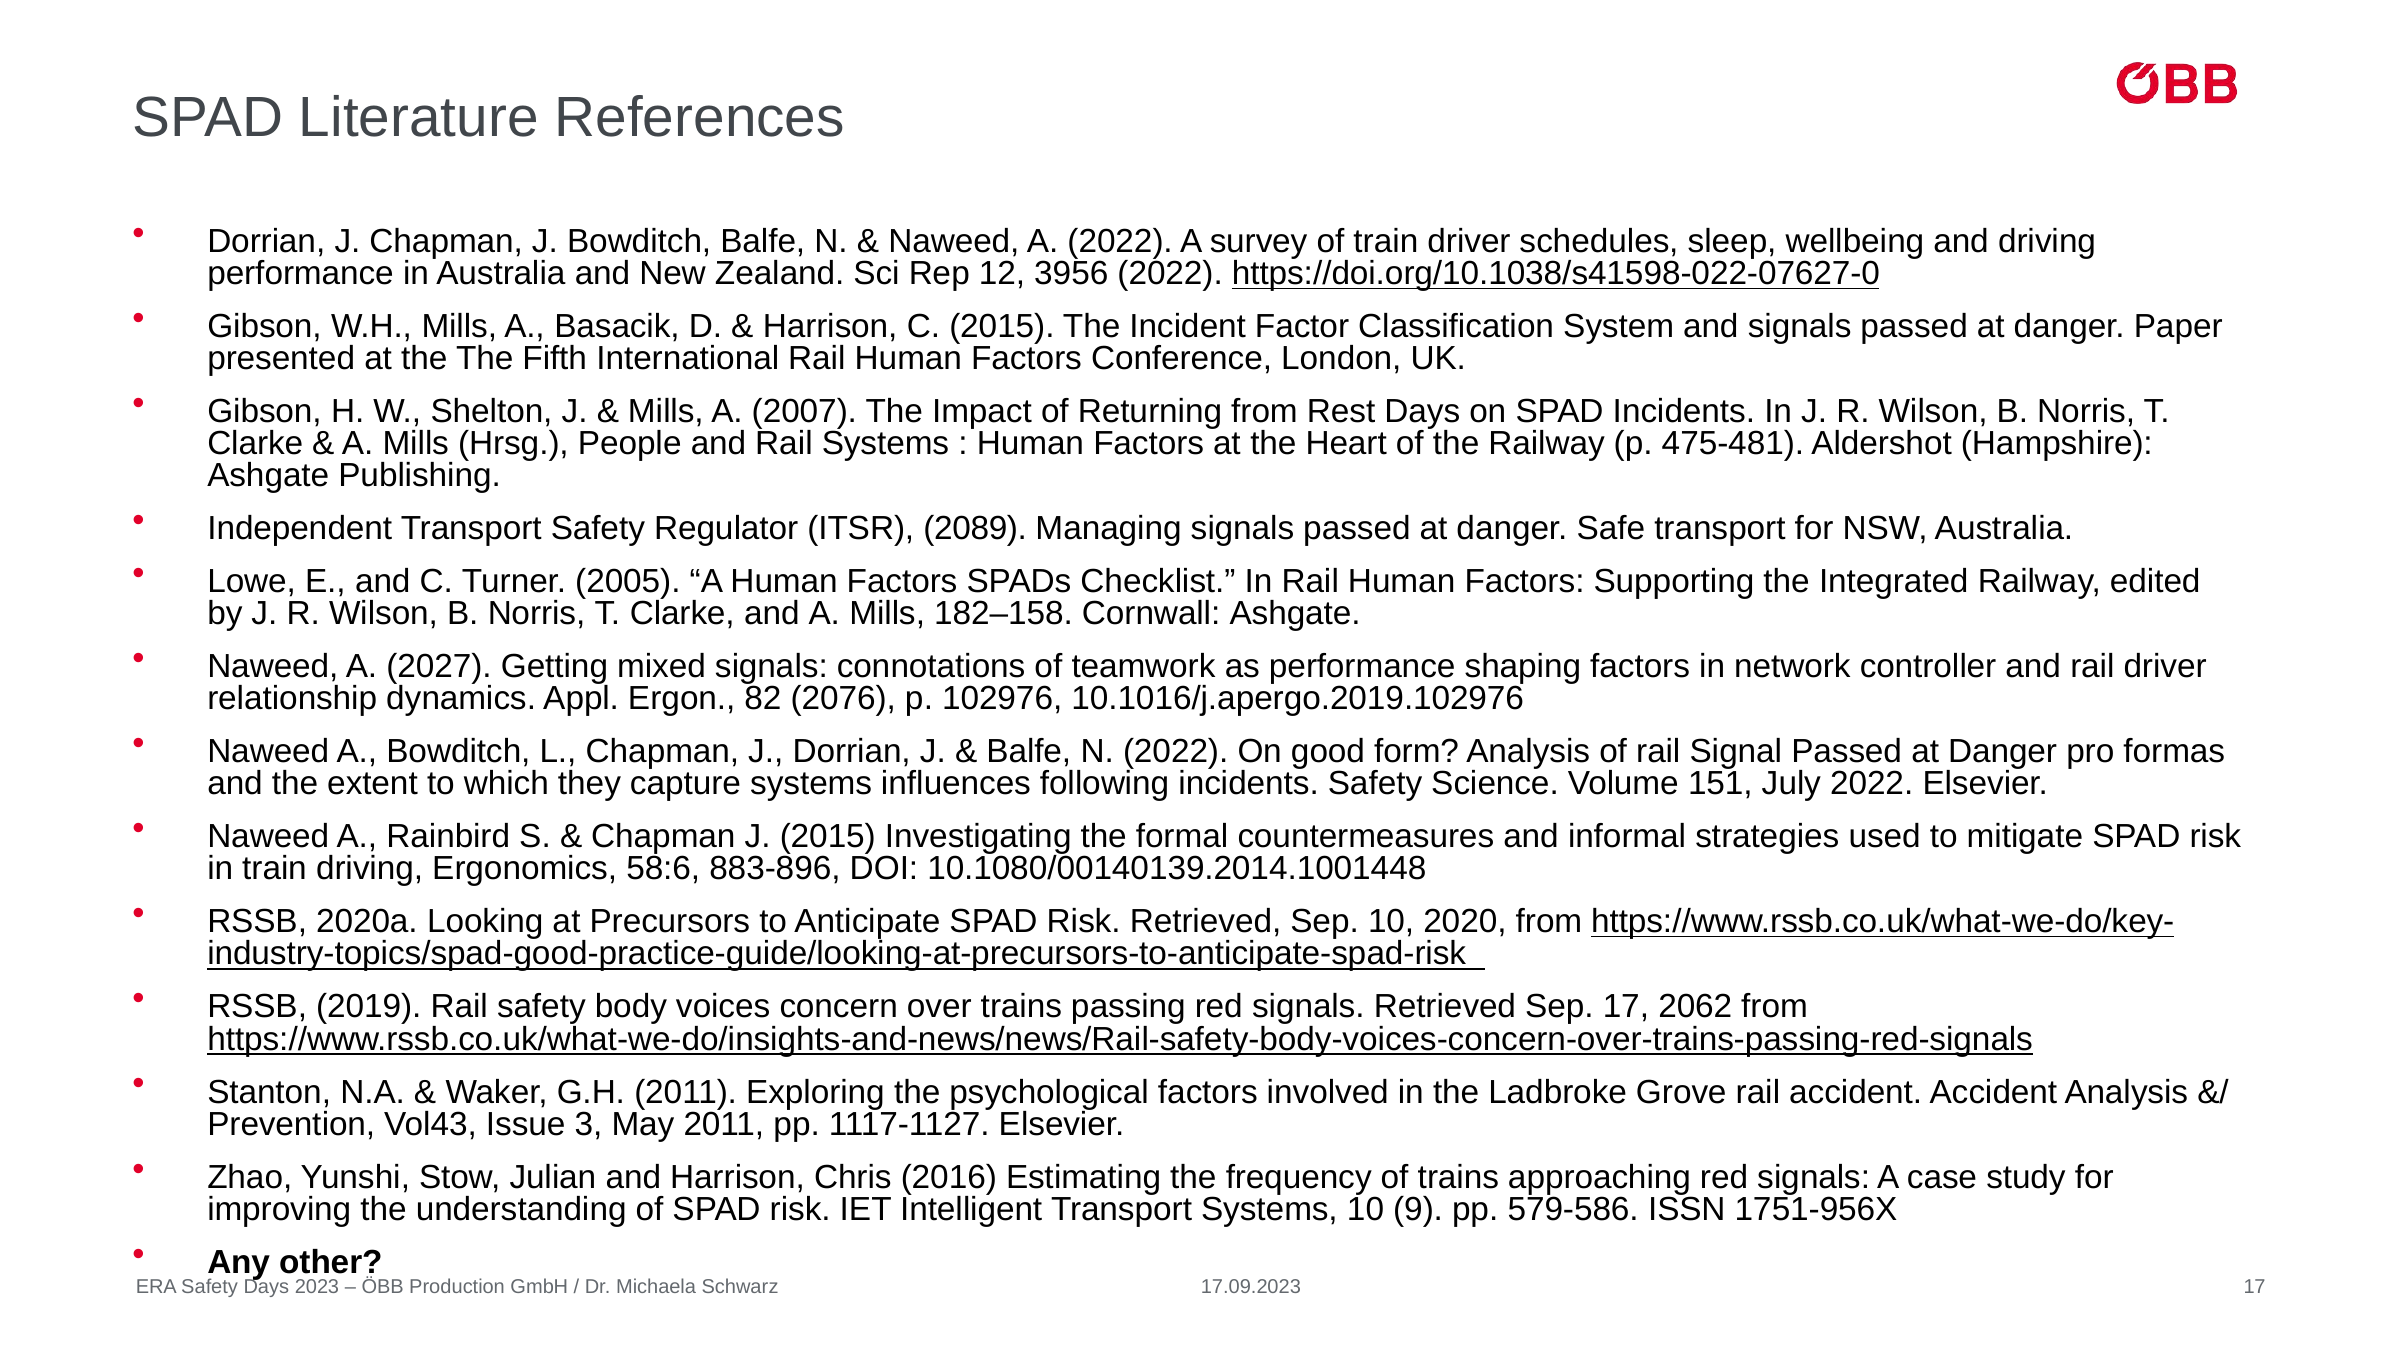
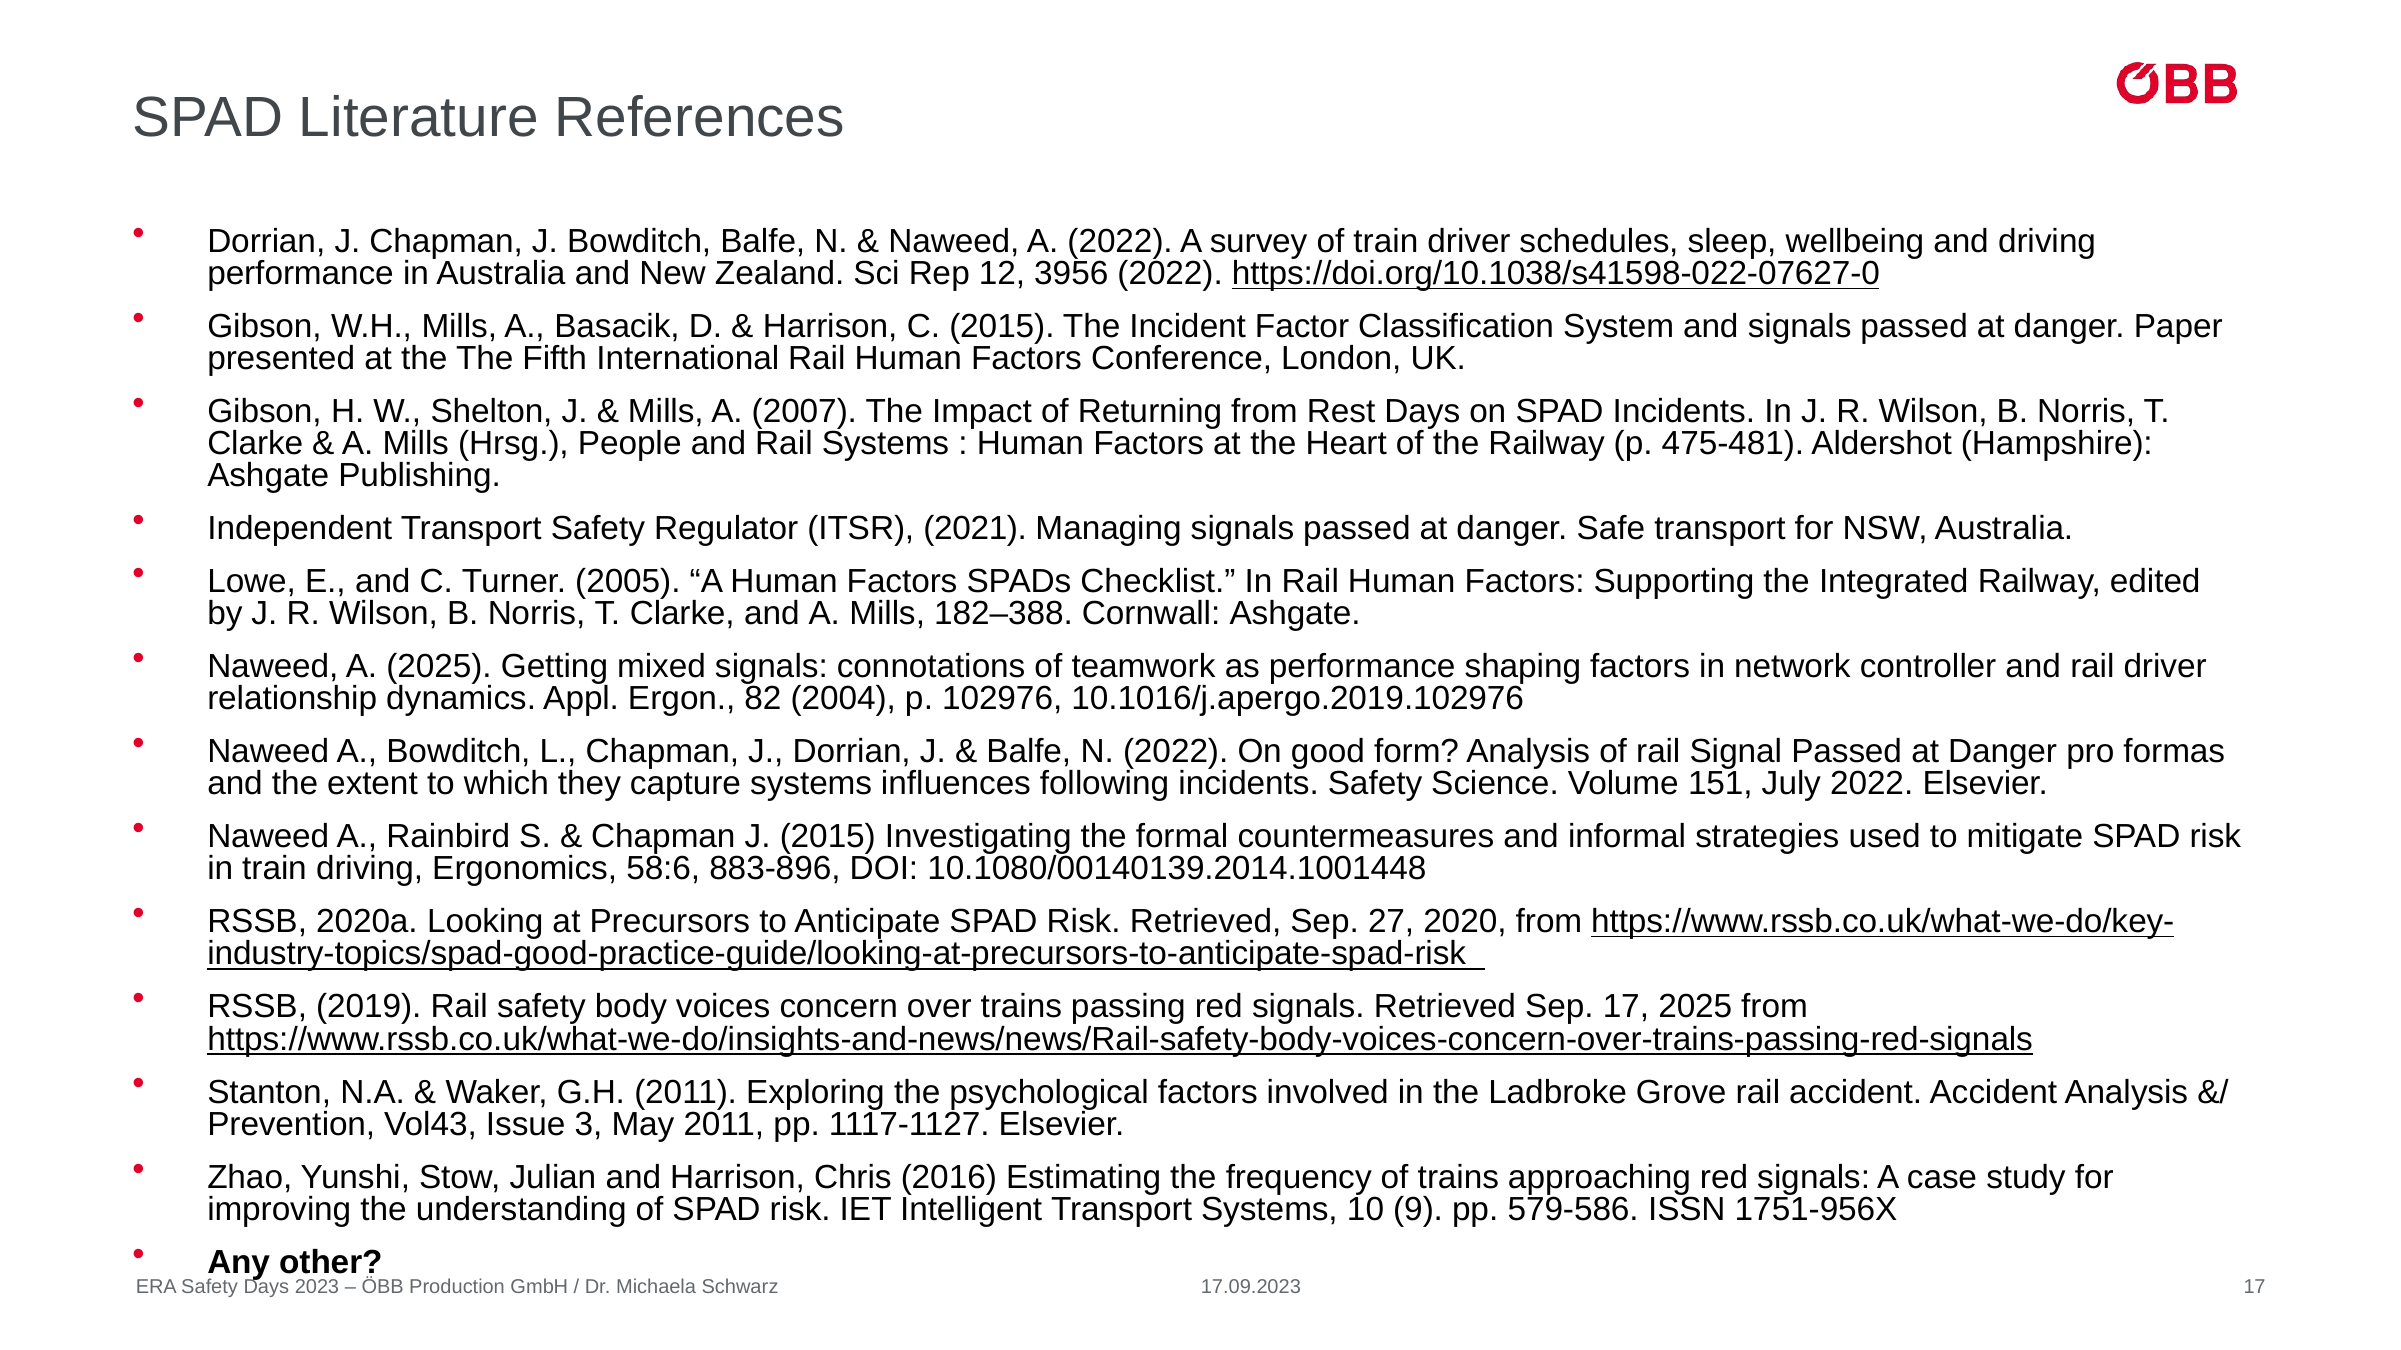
2089: 2089 -> 2021
182–158: 182–158 -> 182–388
A 2027: 2027 -> 2025
2076: 2076 -> 2004
Sep 10: 10 -> 27
17 2062: 2062 -> 2025
